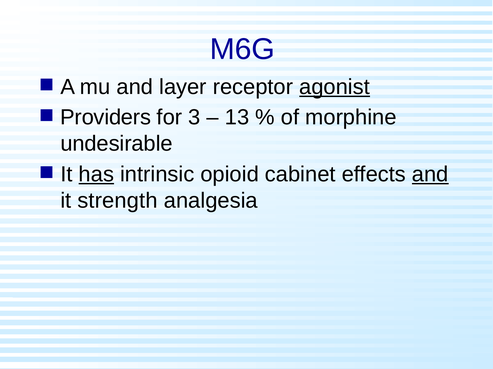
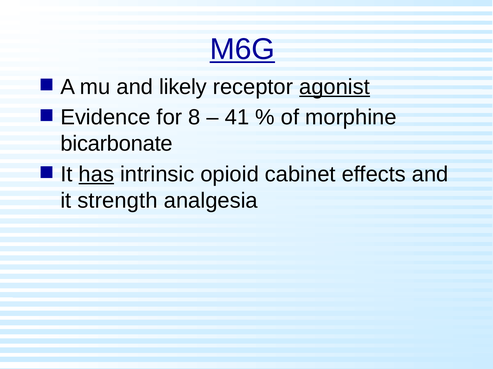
M6G underline: none -> present
layer: layer -> likely
Providers: Providers -> Evidence
3: 3 -> 8
13: 13 -> 41
undesirable: undesirable -> bicarbonate
and at (430, 175) underline: present -> none
